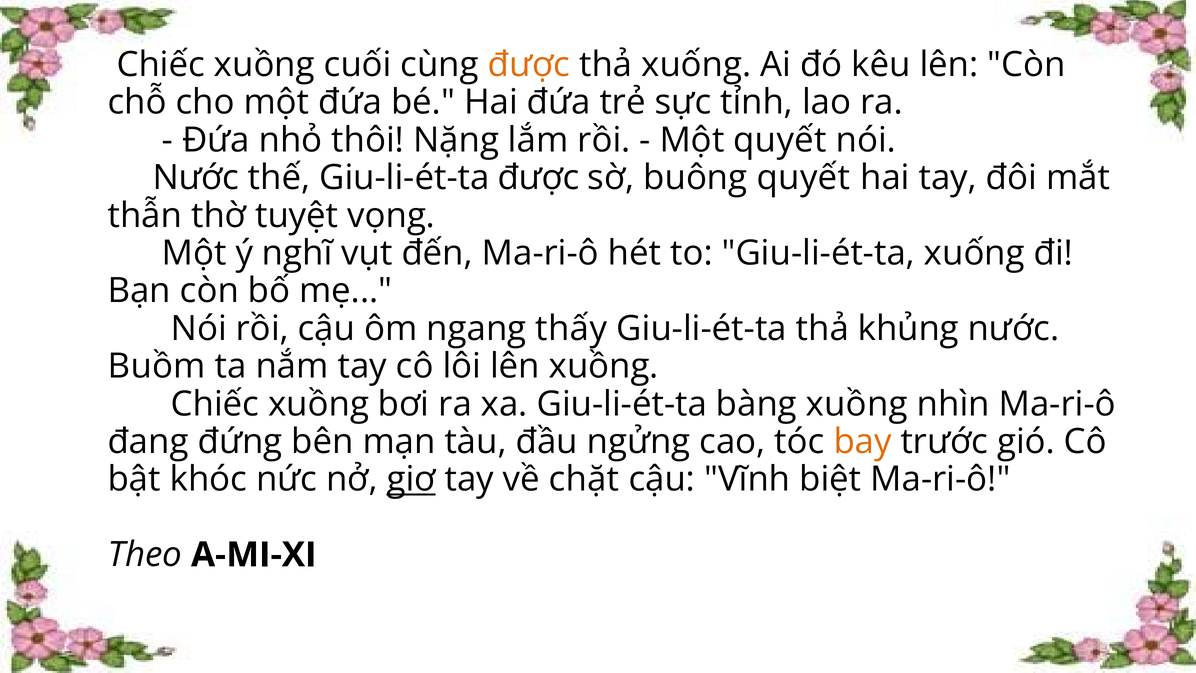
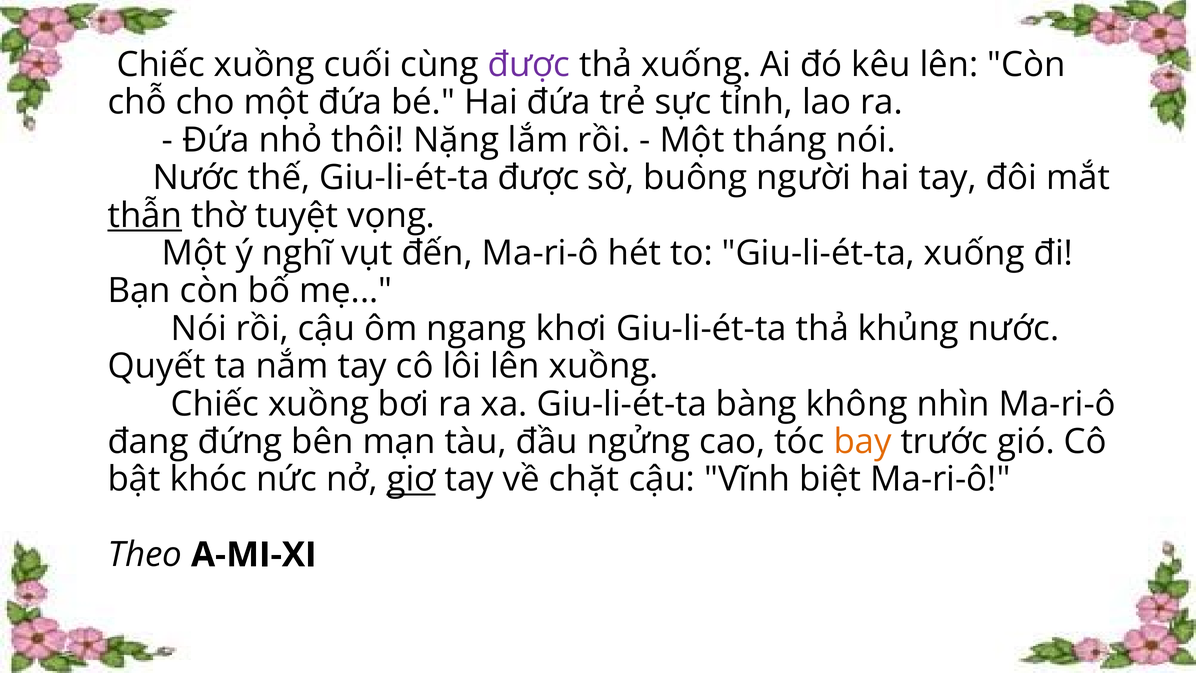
được at (529, 65) colour: orange -> purple
Một quyết: quyết -> tháng
buông quyết: quyết -> người
thẫn underline: none -> present
thấy: thấy -> khơi
Buồm: Buồm -> Quyết
bàng xuồng: xuồng -> không
